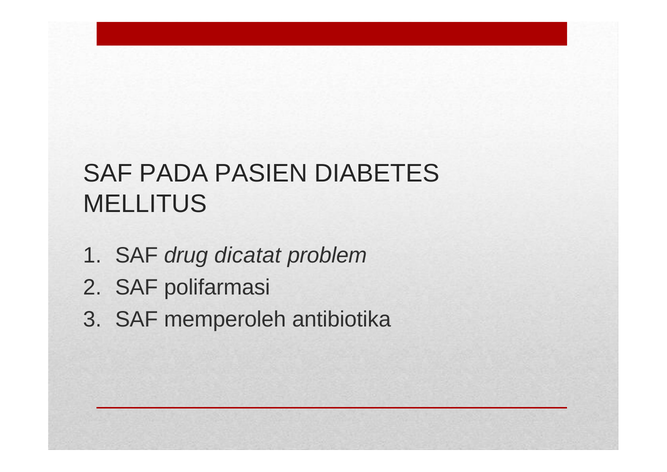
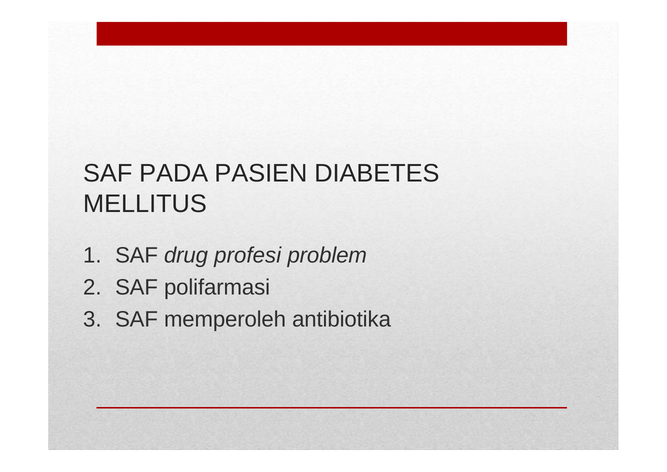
dicatat: dicatat -> profesi
